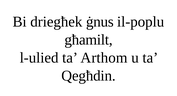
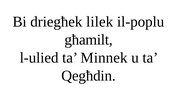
ġnus: ġnus -> lilek
Arthom: Arthom -> Minnek
